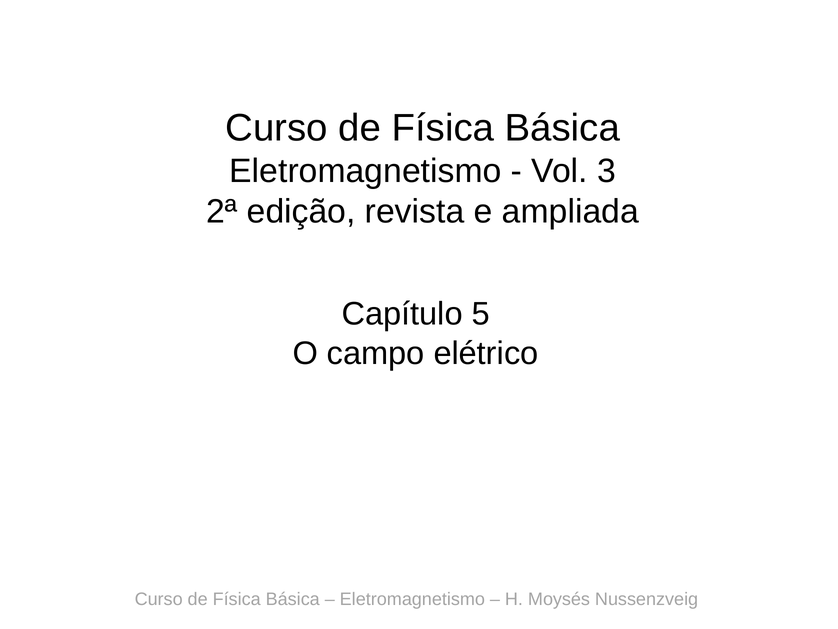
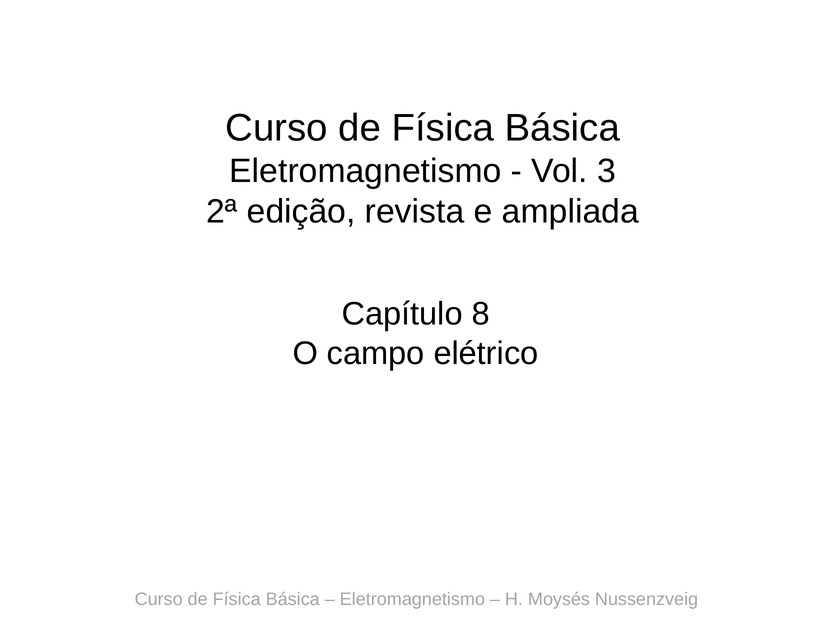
5: 5 -> 8
